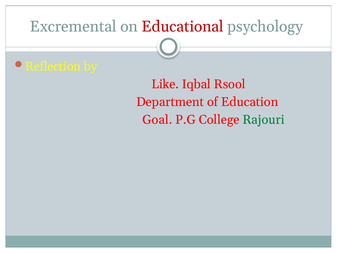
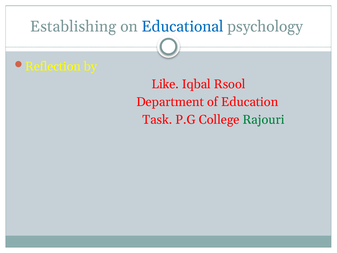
Excremental: Excremental -> Establishing
Educational colour: red -> blue
Goal: Goal -> Task
